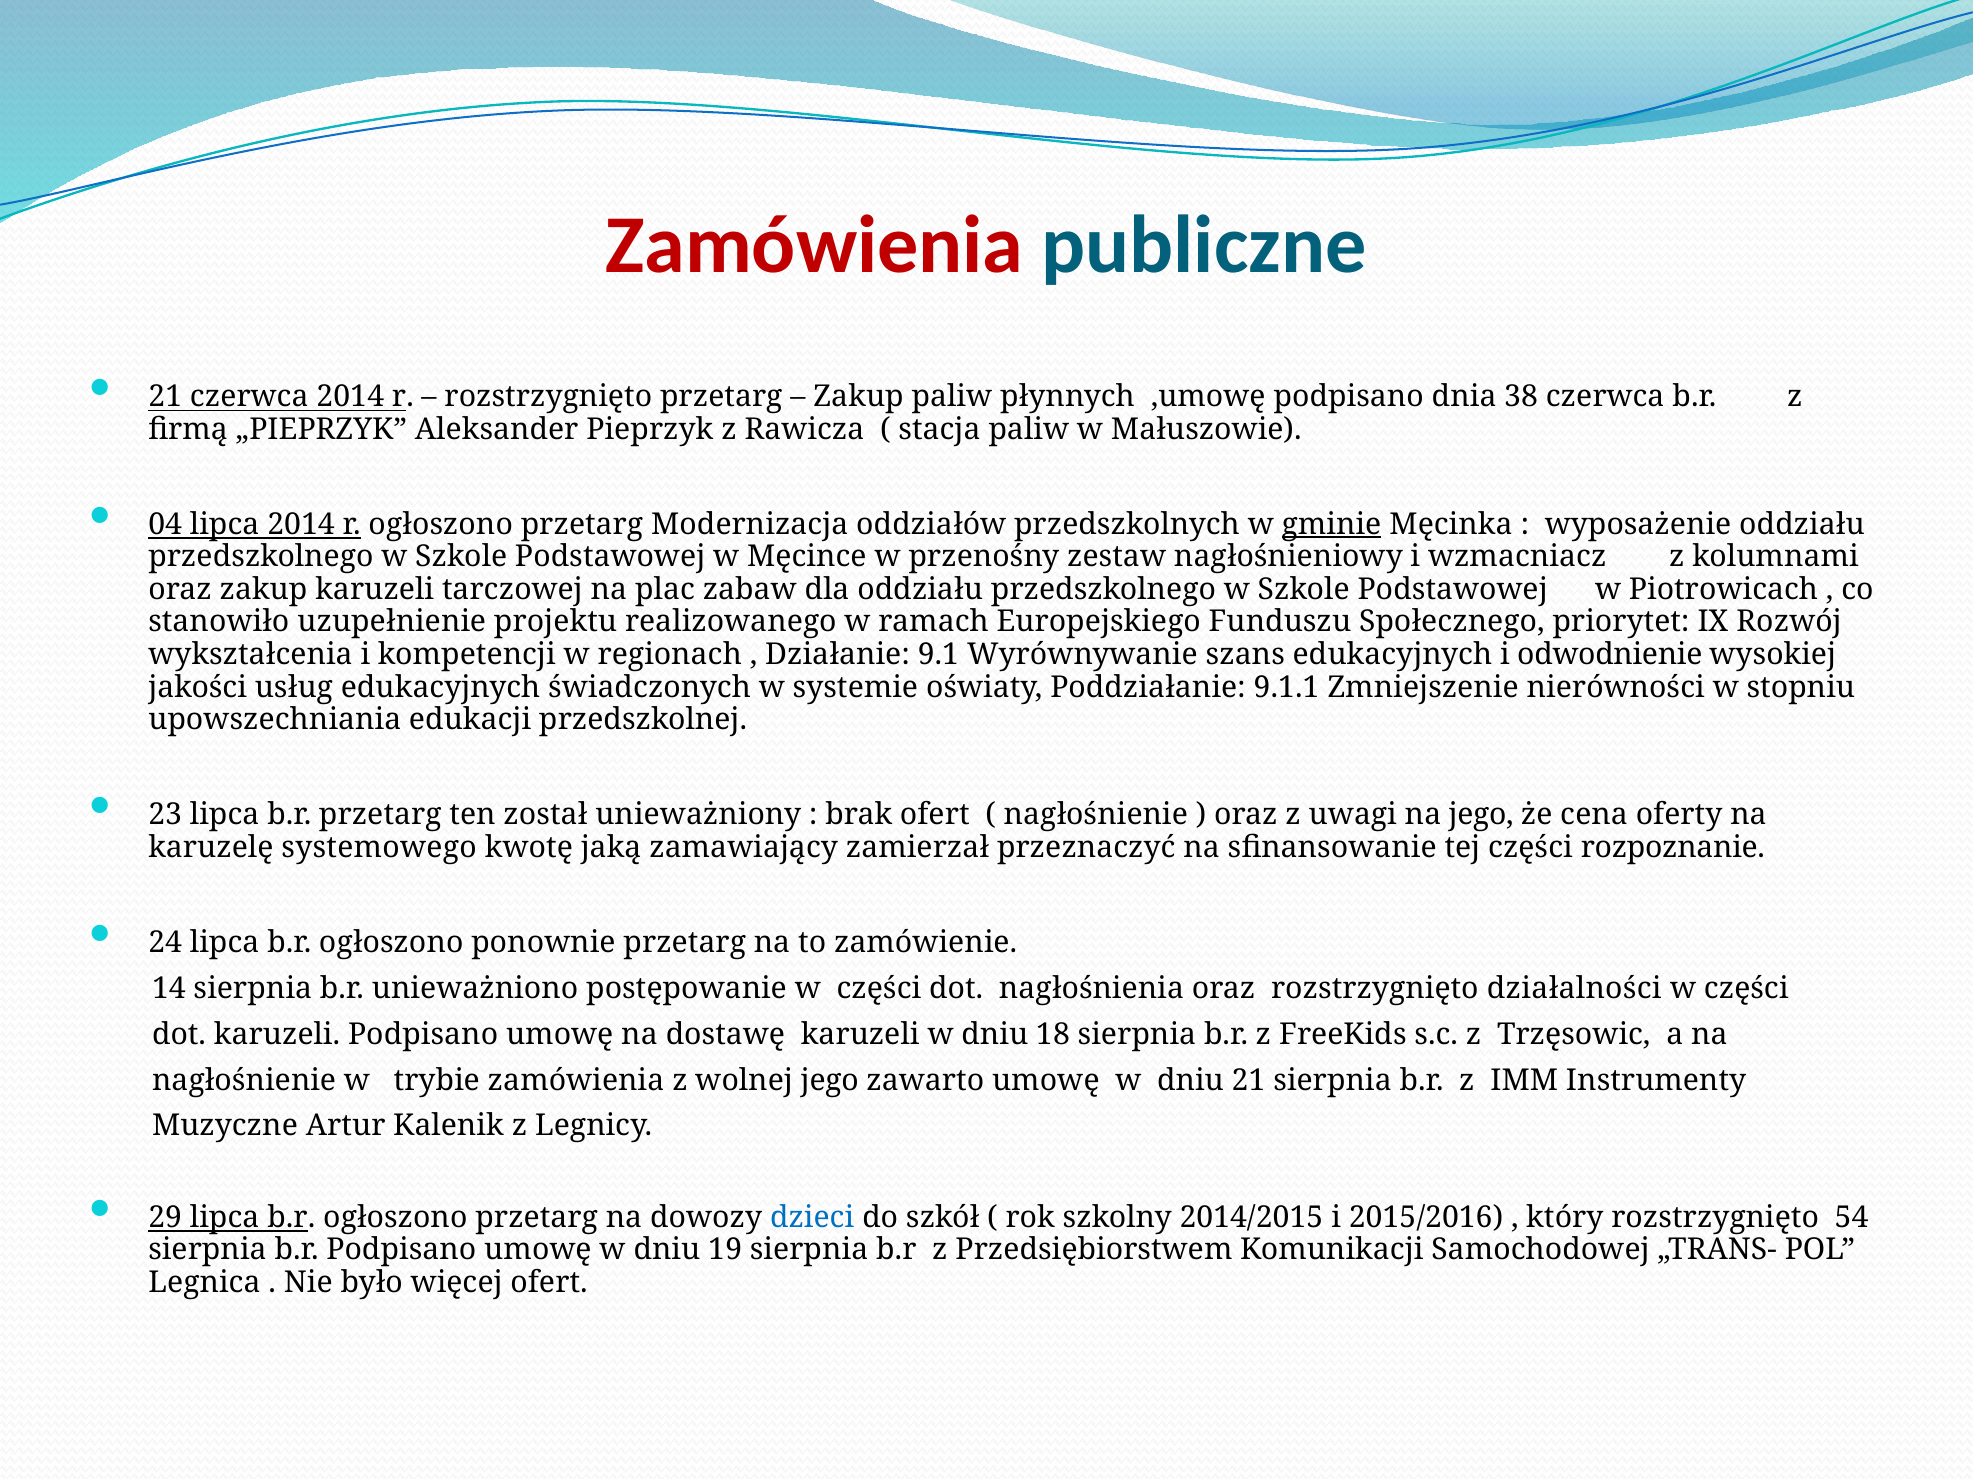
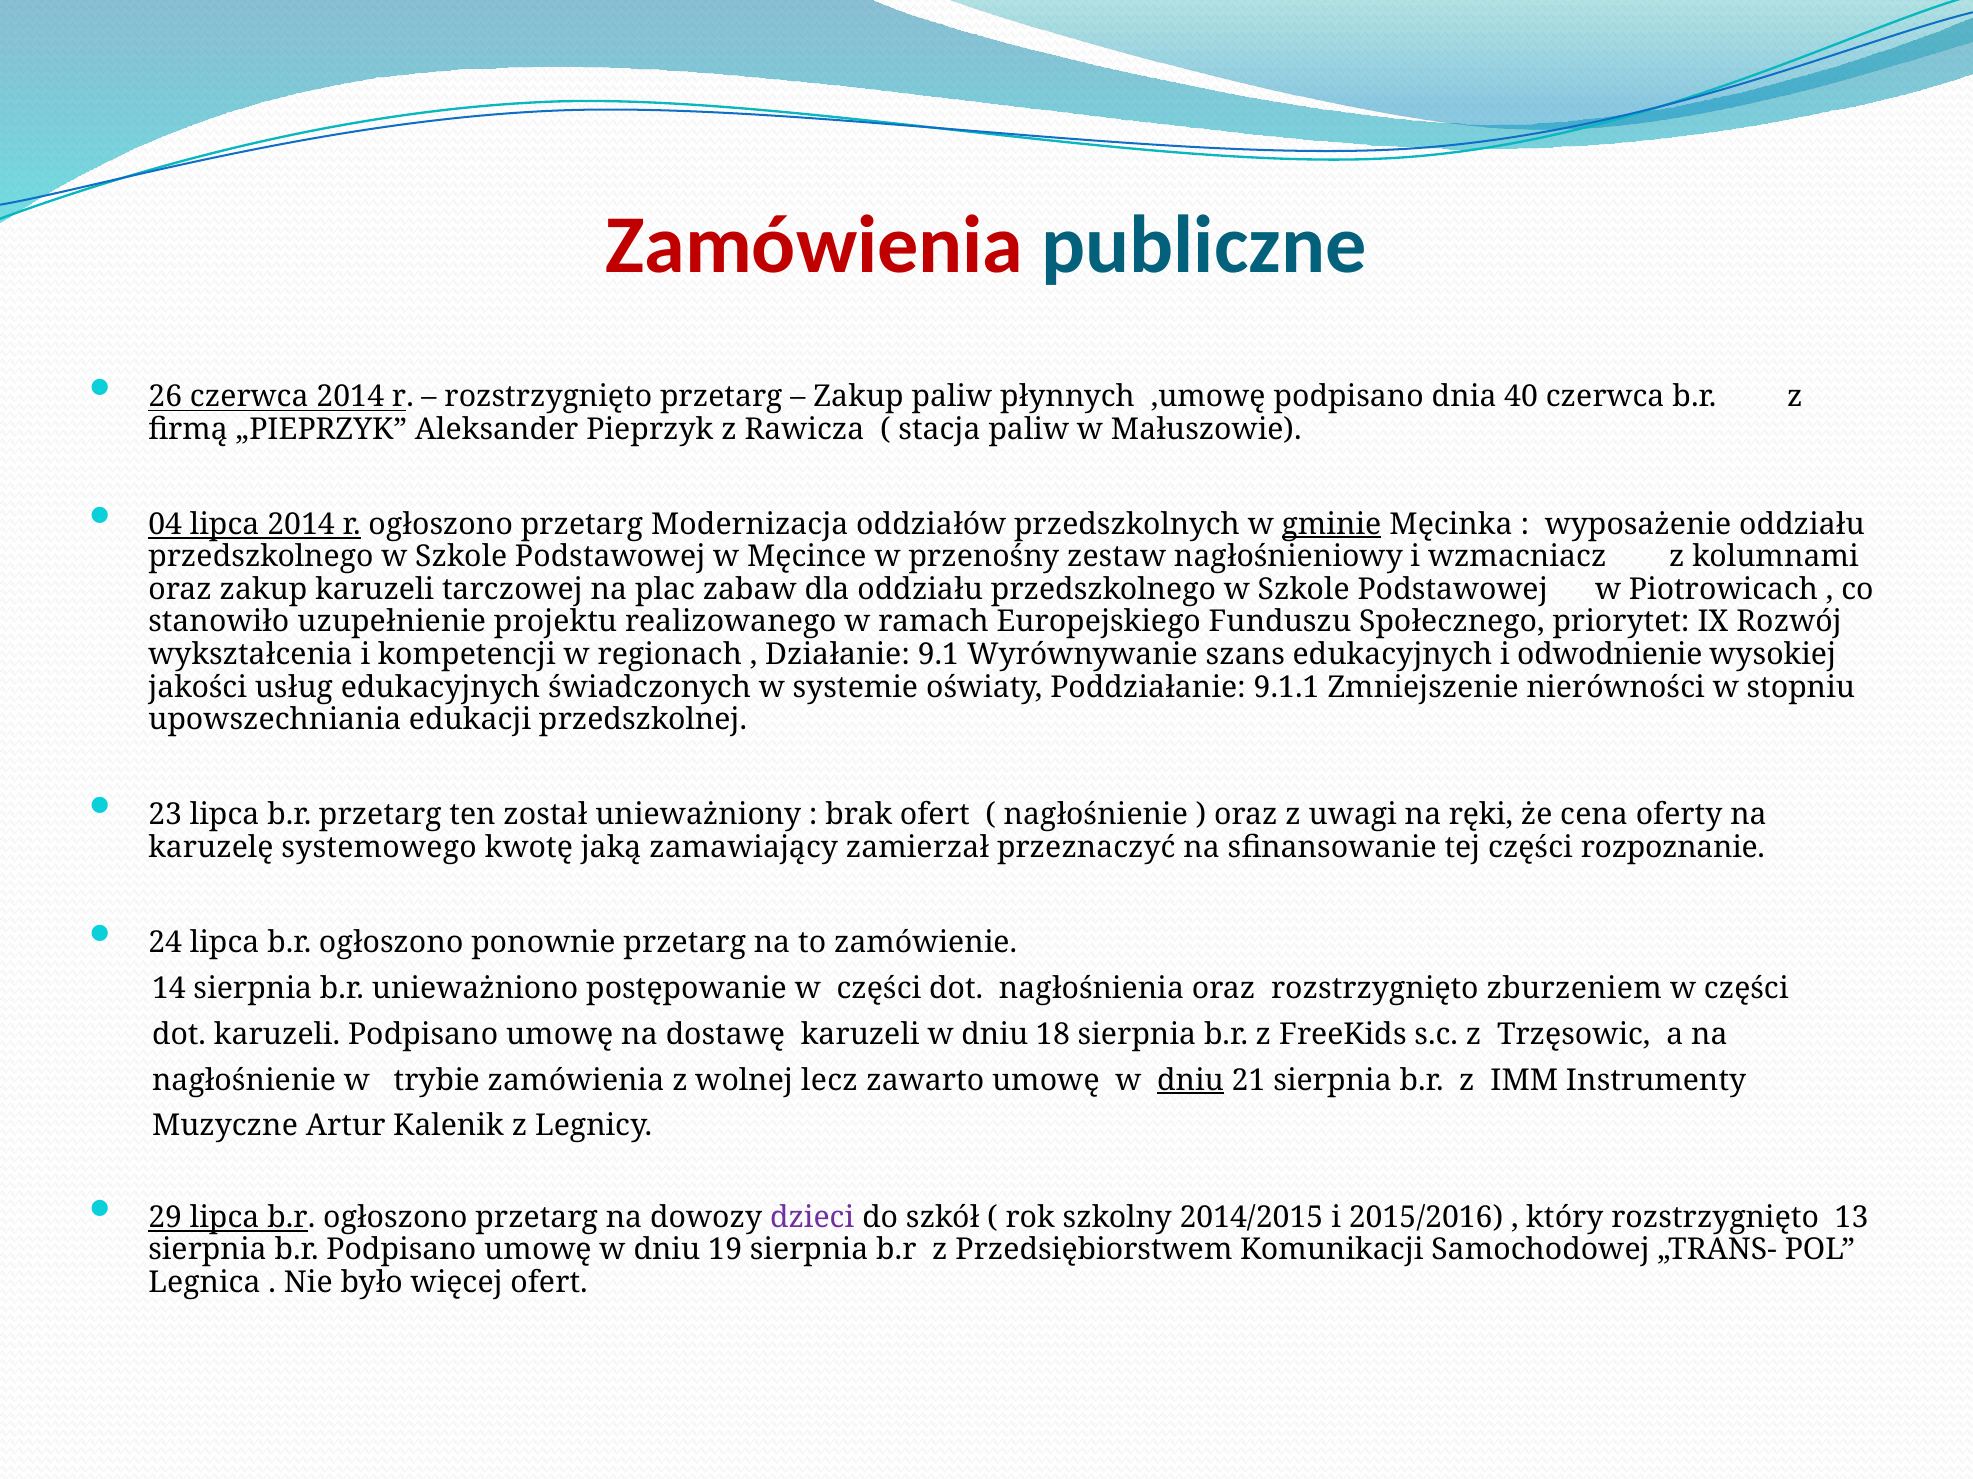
21 at (165, 397): 21 -> 26
38: 38 -> 40
na jego: jego -> ręki
działalności: działalności -> zburzeniem
wolnej jego: jego -> lecz
dniu at (1190, 1081) underline: none -> present
dzieci colour: blue -> purple
54: 54 -> 13
